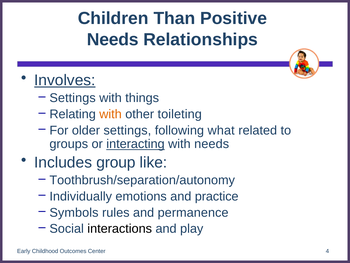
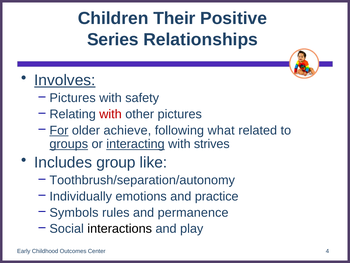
Than: Than -> Their
Needs at (113, 39): Needs -> Series
Settings at (73, 98): Settings -> Pictures
things: things -> safety
with at (111, 114) colour: orange -> red
other toileting: toileting -> pictures
For underline: none -> present
older settings: settings -> achieve
groups underline: none -> present
with needs: needs -> strives
